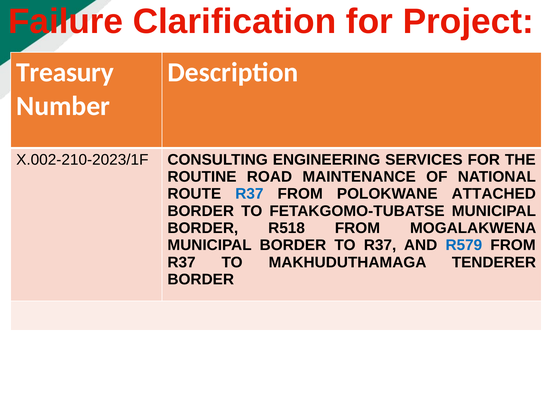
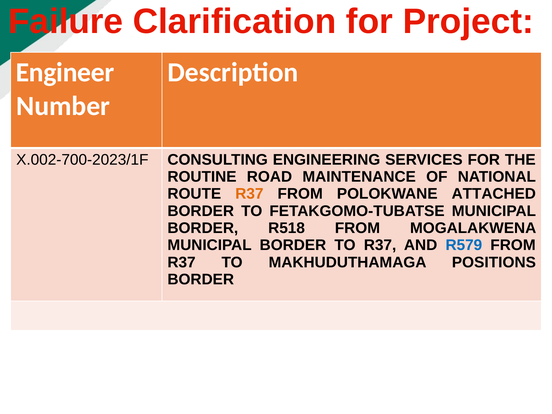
Treasury: Treasury -> Engineer
X.002-210-2023/1F: X.002-210-2023/1F -> X.002-700-2023/1F
R37 at (249, 194) colour: blue -> orange
TENDERER: TENDERER -> POSITIONS
